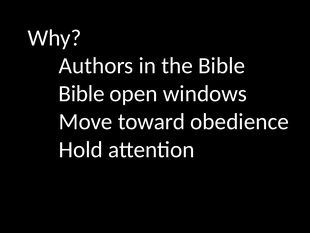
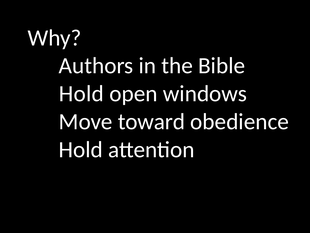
Bible at (82, 94): Bible -> Hold
